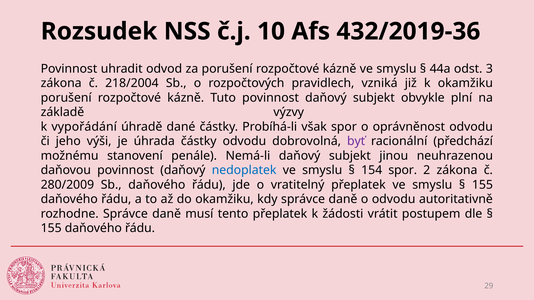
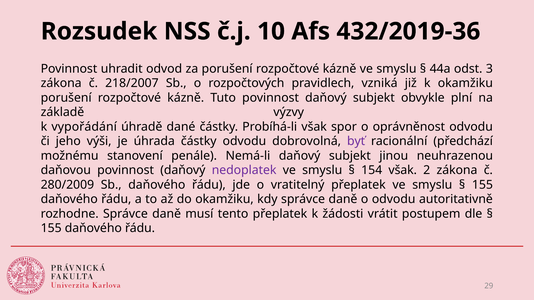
218/2004: 218/2004 -> 218/2007
nedoplatek colour: blue -> purple
154 spor: spor -> však
